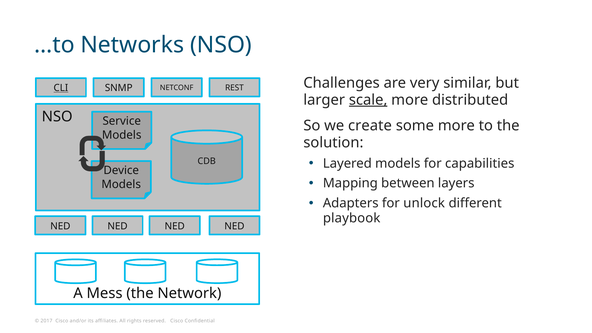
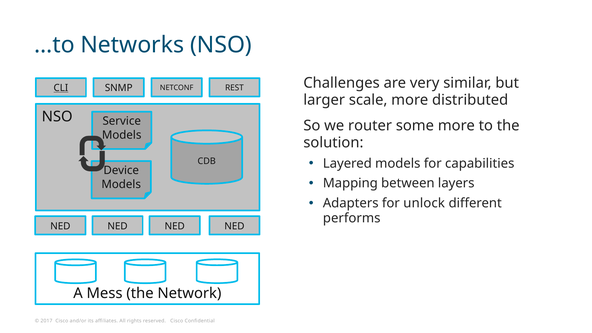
scale underline: present -> none
create: create -> router
playbook: playbook -> performs
